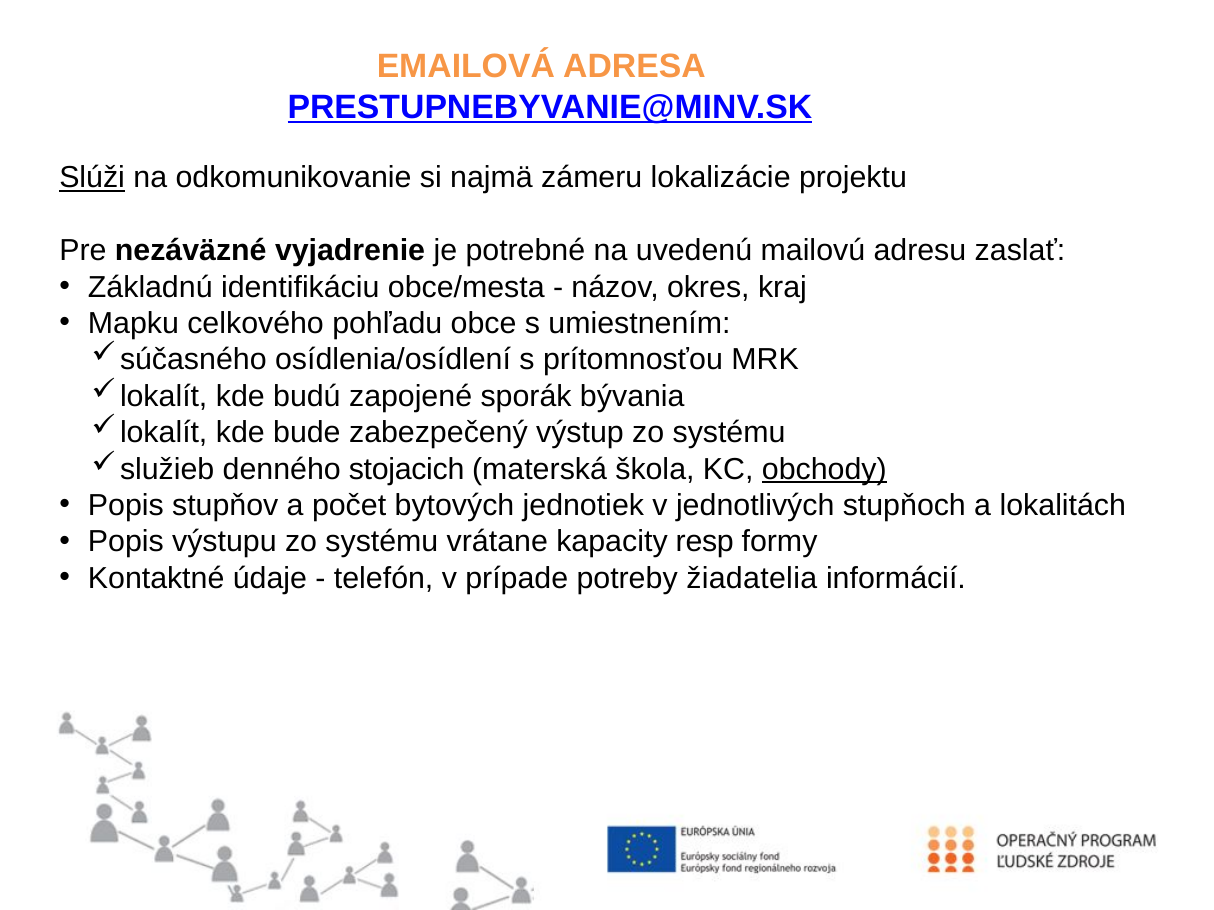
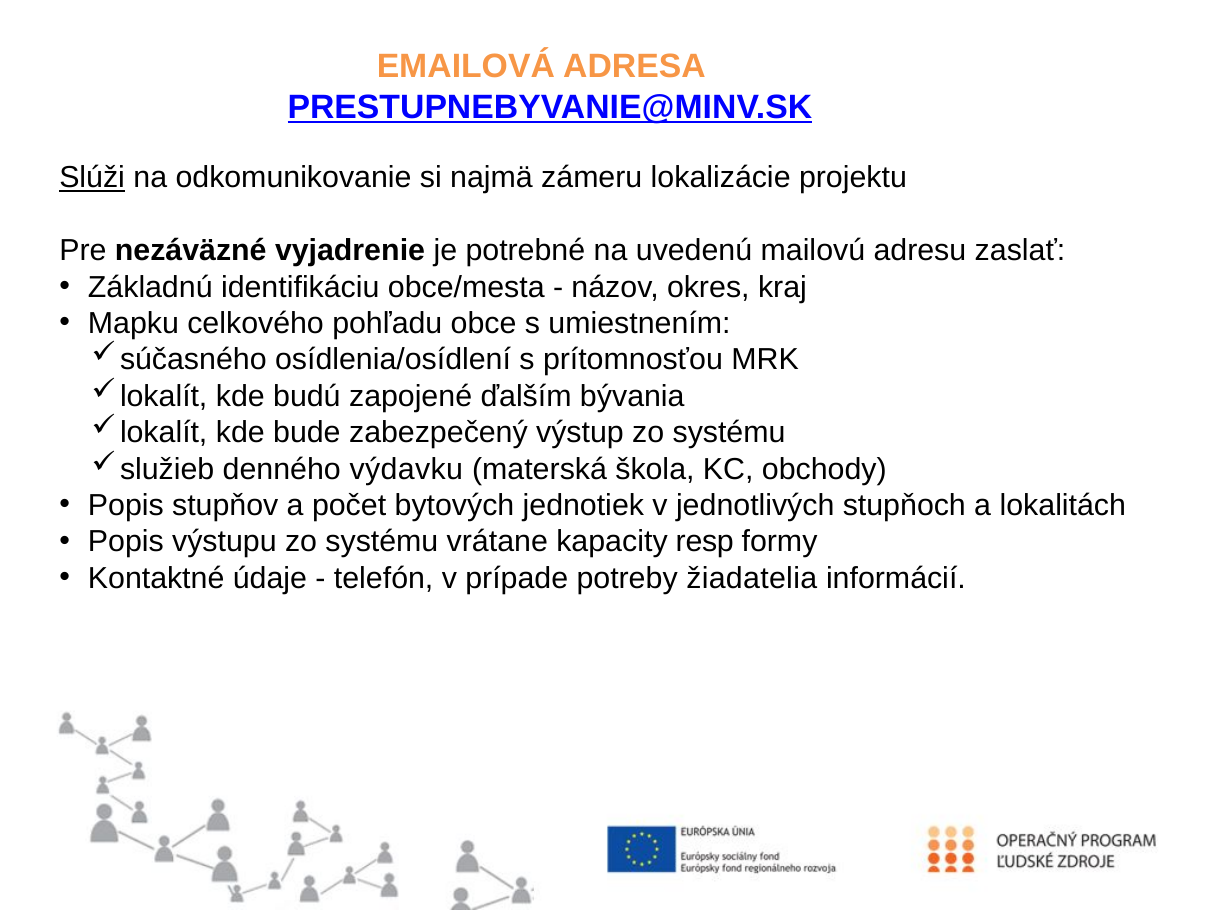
sporák: sporák -> ďalším
stojacich: stojacich -> výdavku
obchody underline: present -> none
